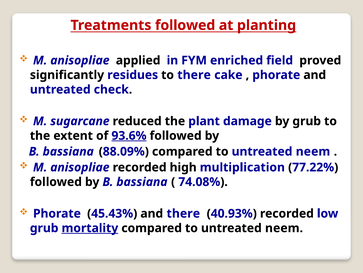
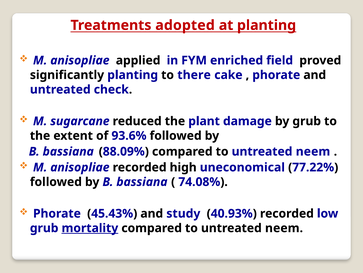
Treatments followed: followed -> adopted
significantly residues: residues -> planting
93.6% underline: present -> none
multiplication: multiplication -> uneconomical
and there: there -> study
